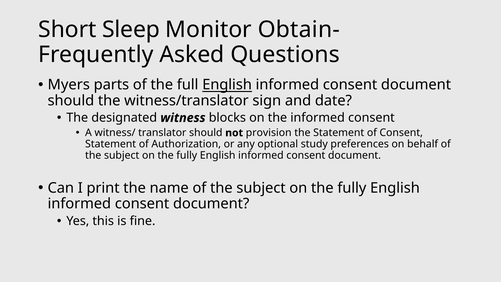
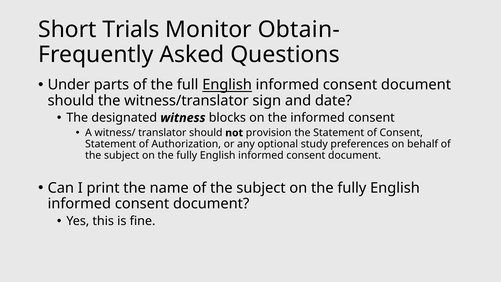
Sleep: Sleep -> Trials
Myers: Myers -> Under
